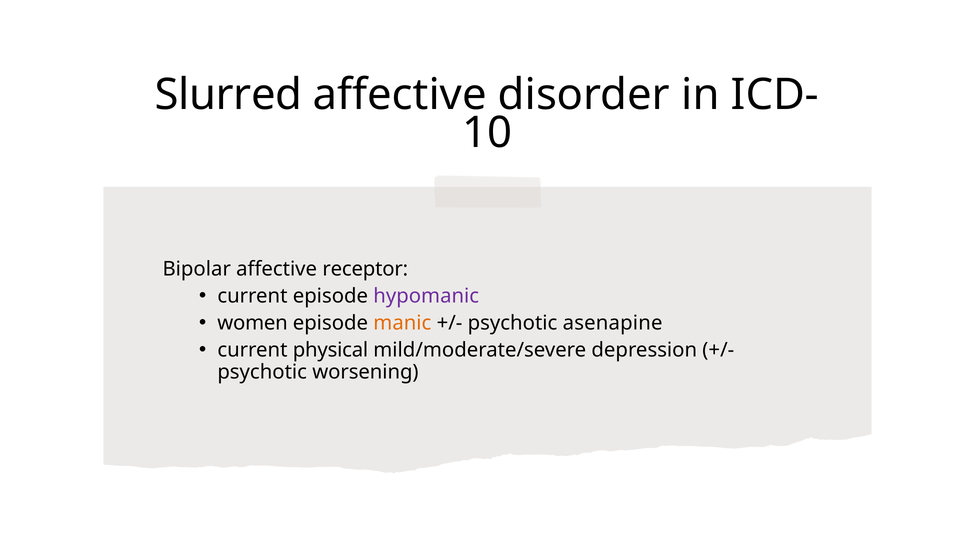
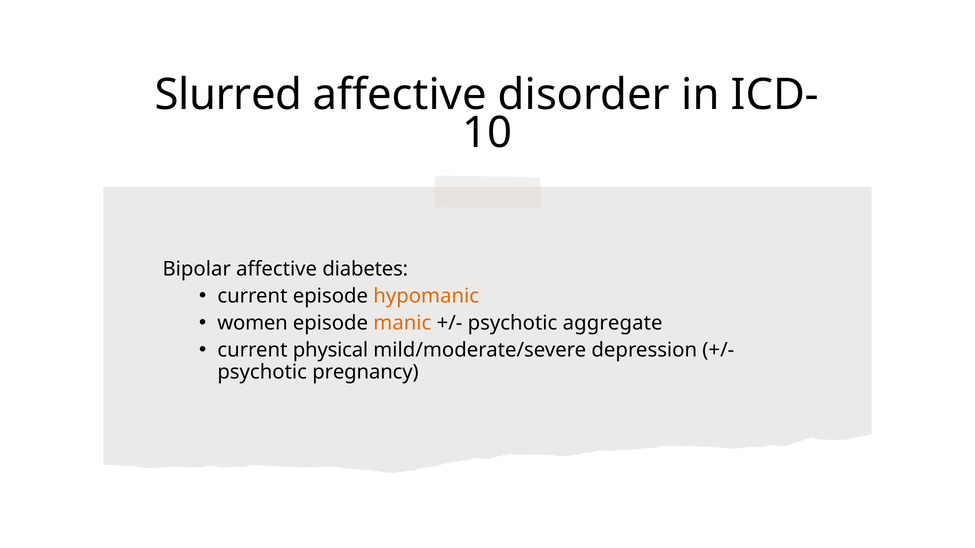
receptor: receptor -> diabetes
hypomanic colour: purple -> orange
asenapine: asenapine -> aggregate
worsening: worsening -> pregnancy
